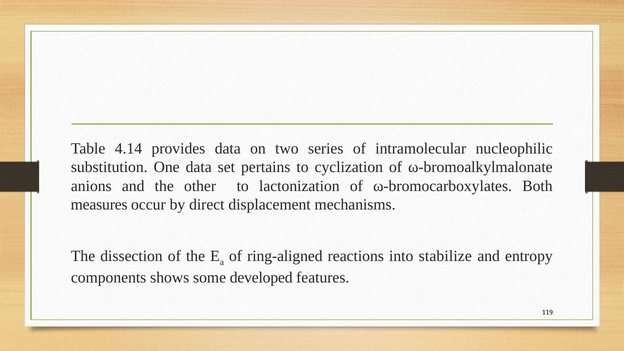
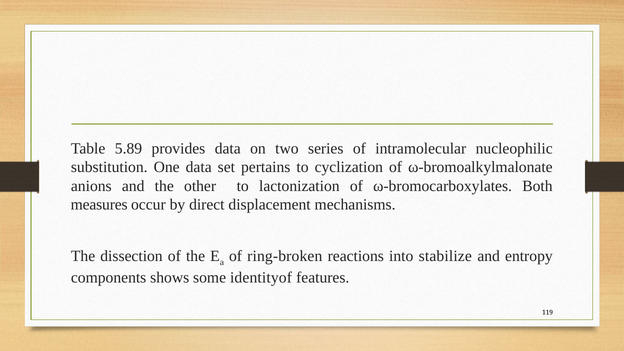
4.14: 4.14 -> 5.89
ring-aligned: ring-aligned -> ring-broken
developed: developed -> identityof
